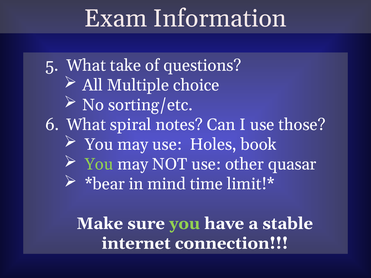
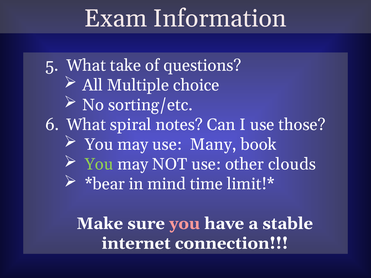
Holes: Holes -> Many
quasar: quasar -> clouds
you at (185, 224) colour: light green -> pink
